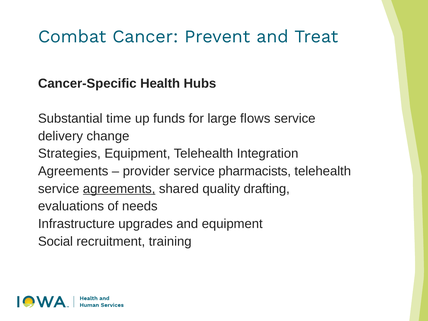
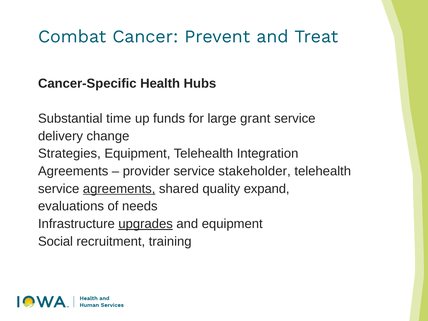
flows: flows -> grant
pharmacists: pharmacists -> stakeholder
drafting: drafting -> expand
upgrades underline: none -> present
